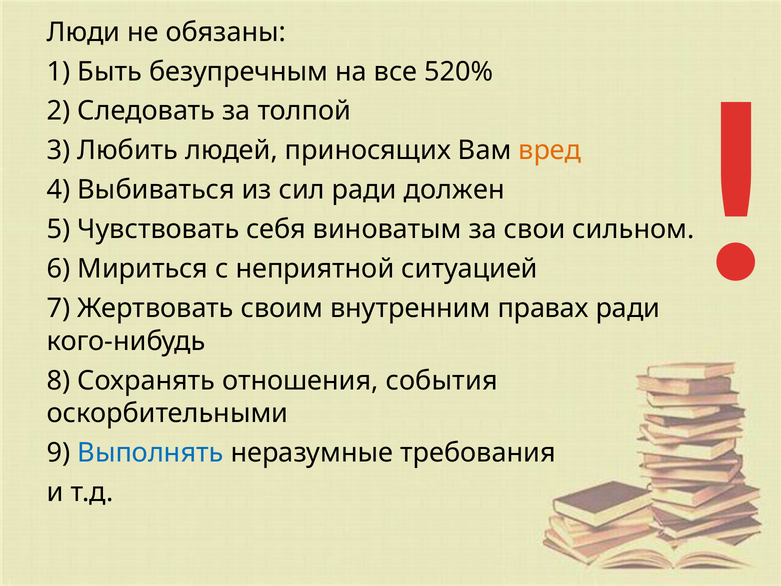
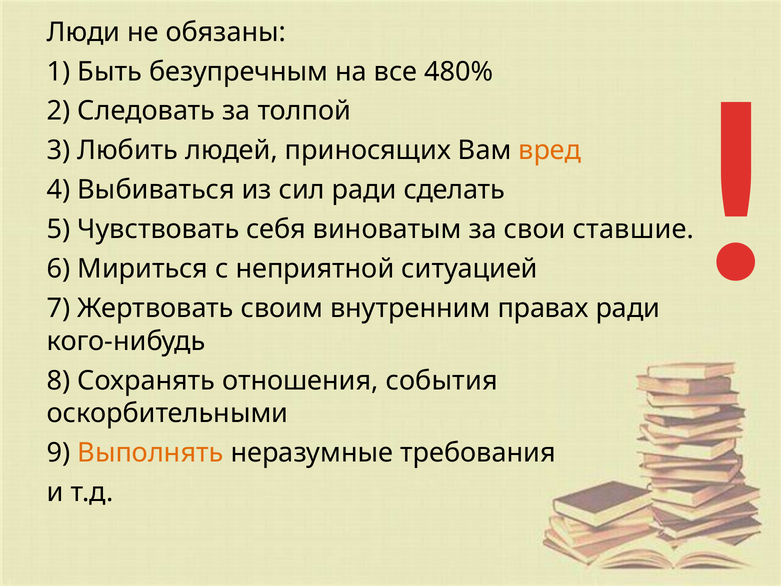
520%: 520% -> 480%
должен: должен -> сделать
сильном: сильном -> ставшие
Выполнять colour: blue -> orange
